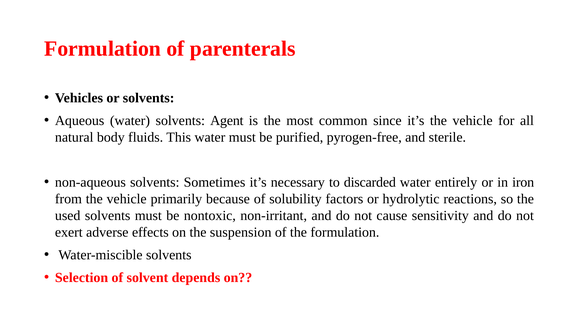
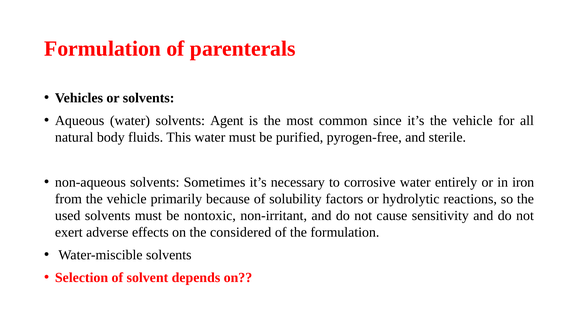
discarded: discarded -> corrosive
suspension: suspension -> considered
